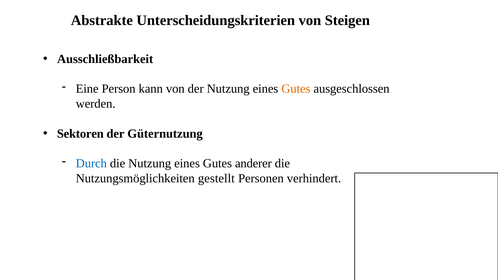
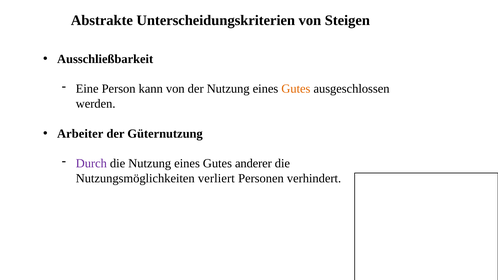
Sektoren: Sektoren -> Arbeiter
Durch colour: blue -> purple
gestellt: gestellt -> verliert
